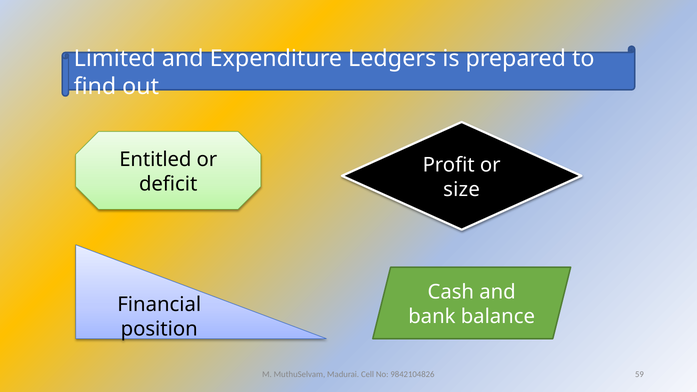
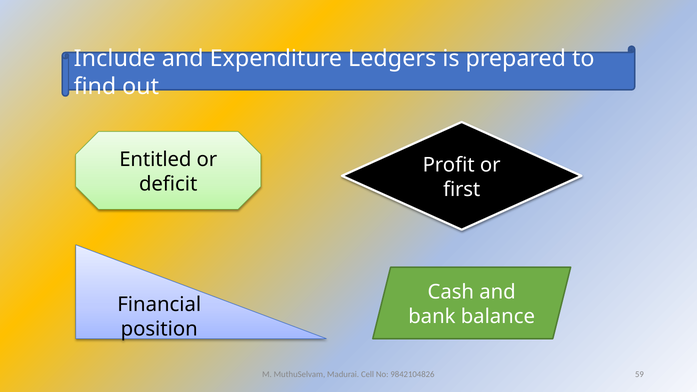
Limited: Limited -> Include
size: size -> first
